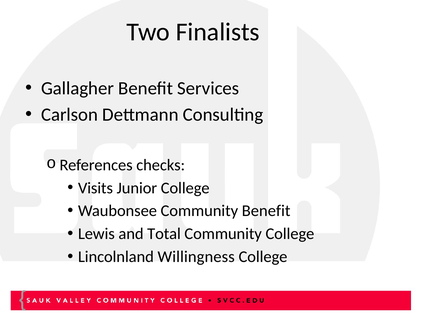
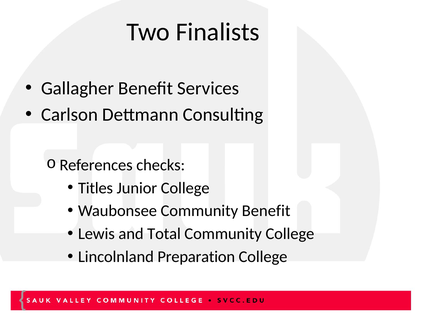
Visits: Visits -> Titles
Willingness: Willingness -> Preparation
